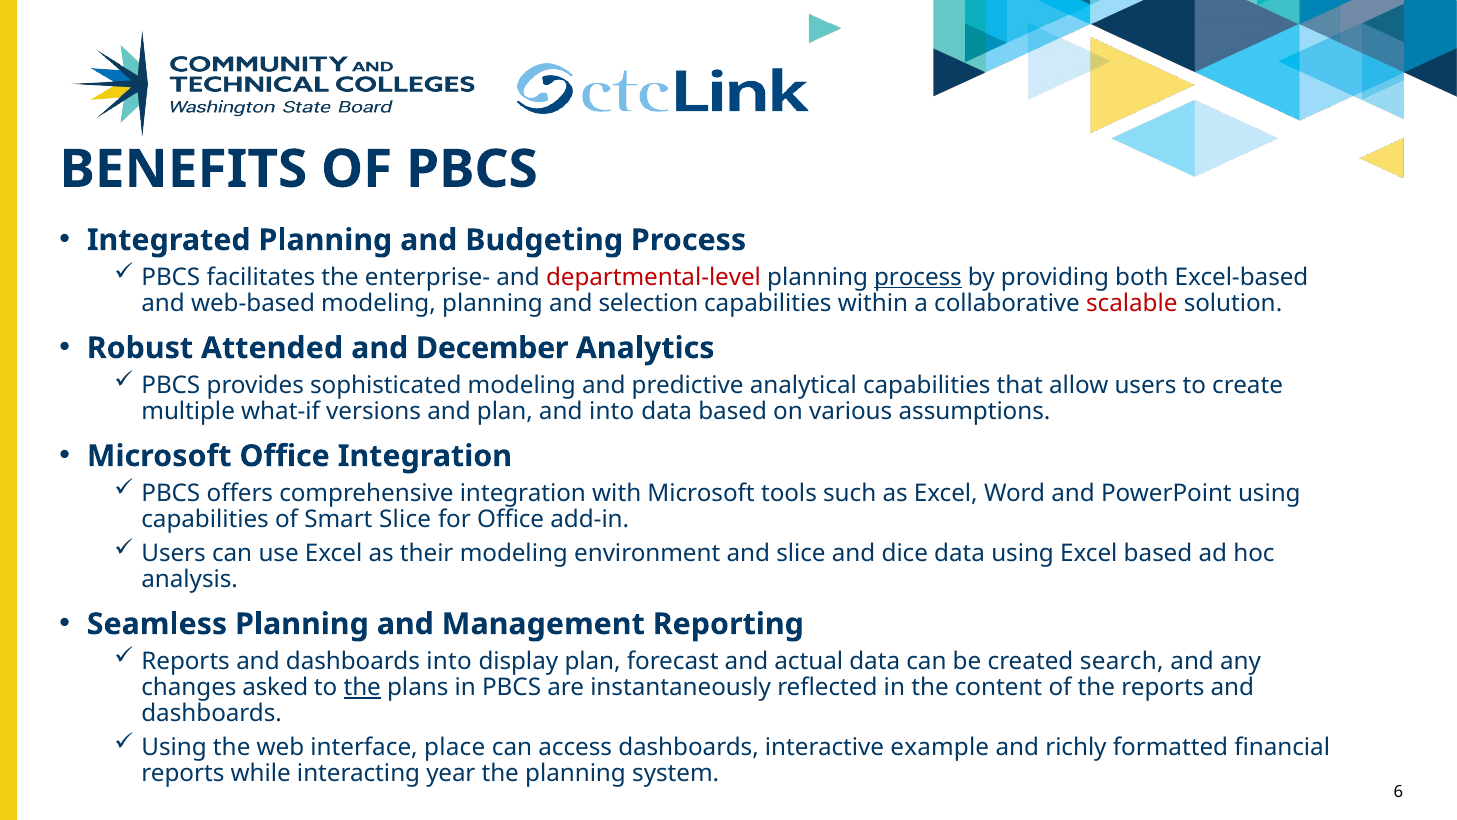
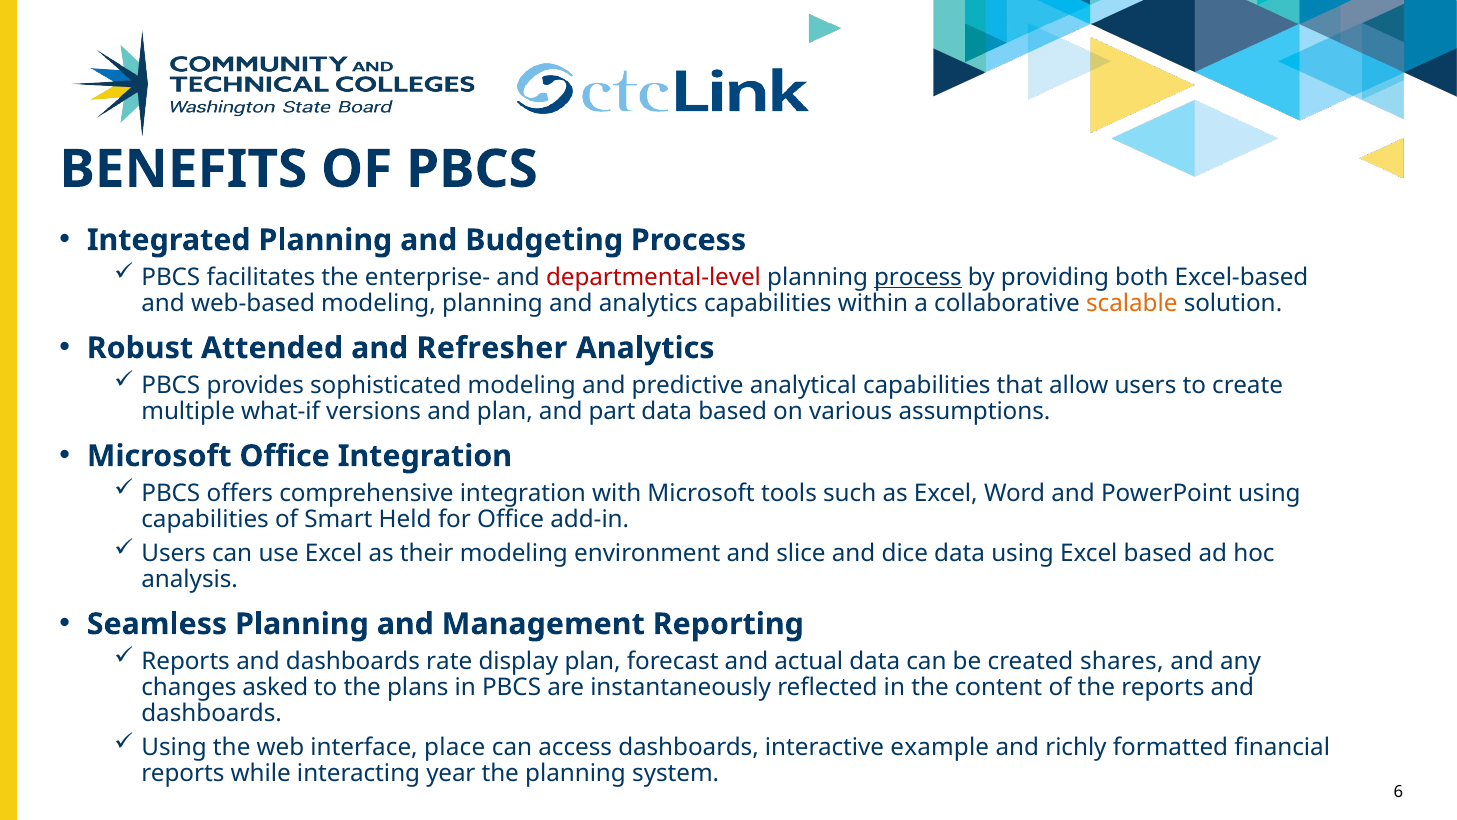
and selection: selection -> analytics
scalable colour: red -> orange
December: December -> Refresher
and into: into -> part
Smart Slice: Slice -> Held
dashboards into: into -> rate
search: search -> shares
the at (362, 687) underline: present -> none
